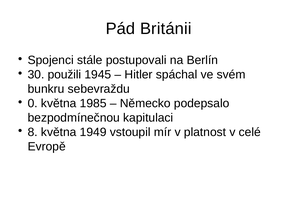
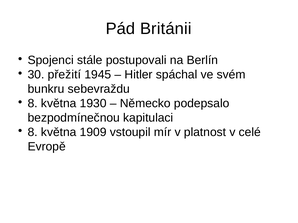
použili: použili -> přežití
0 at (33, 104): 0 -> 8
1985: 1985 -> 1930
1949: 1949 -> 1909
